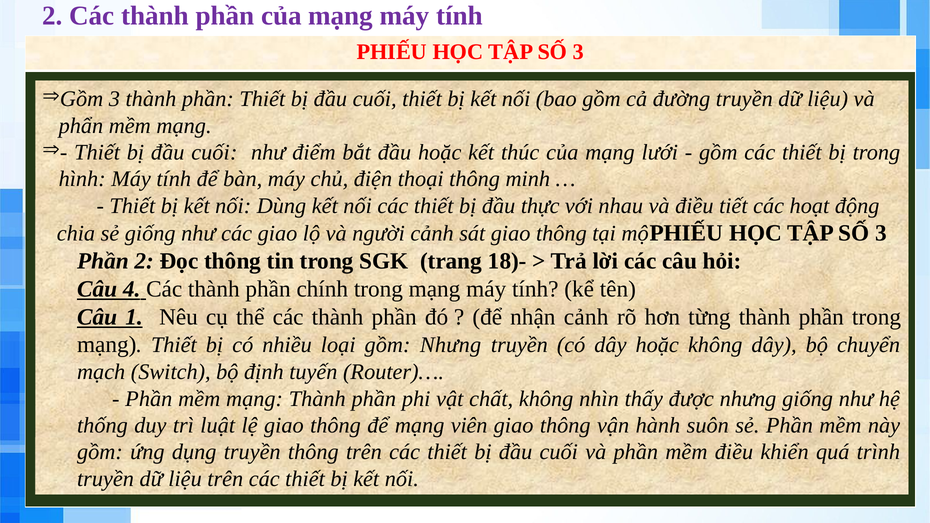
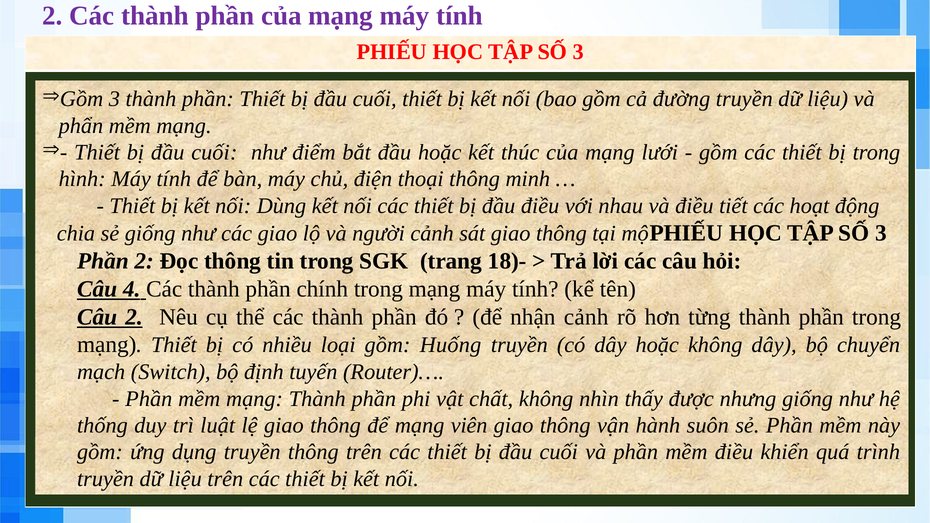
đầu thực: thực -> điều
Câu 1: 1 -> 2
gồm Nhưng: Nhưng -> Huống
